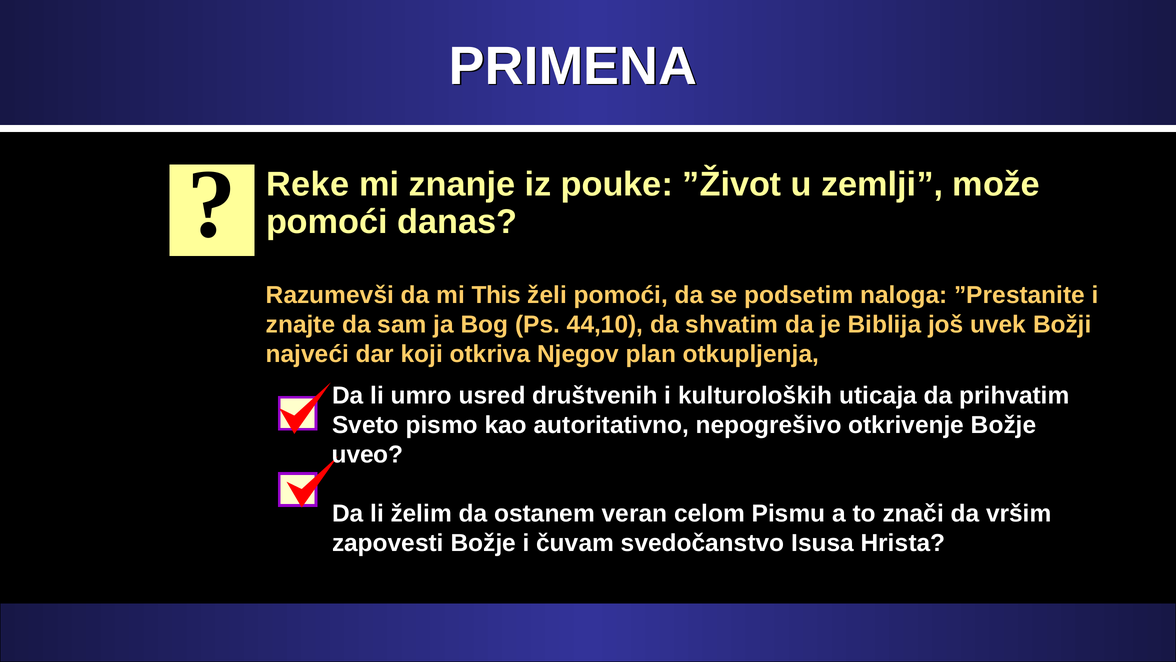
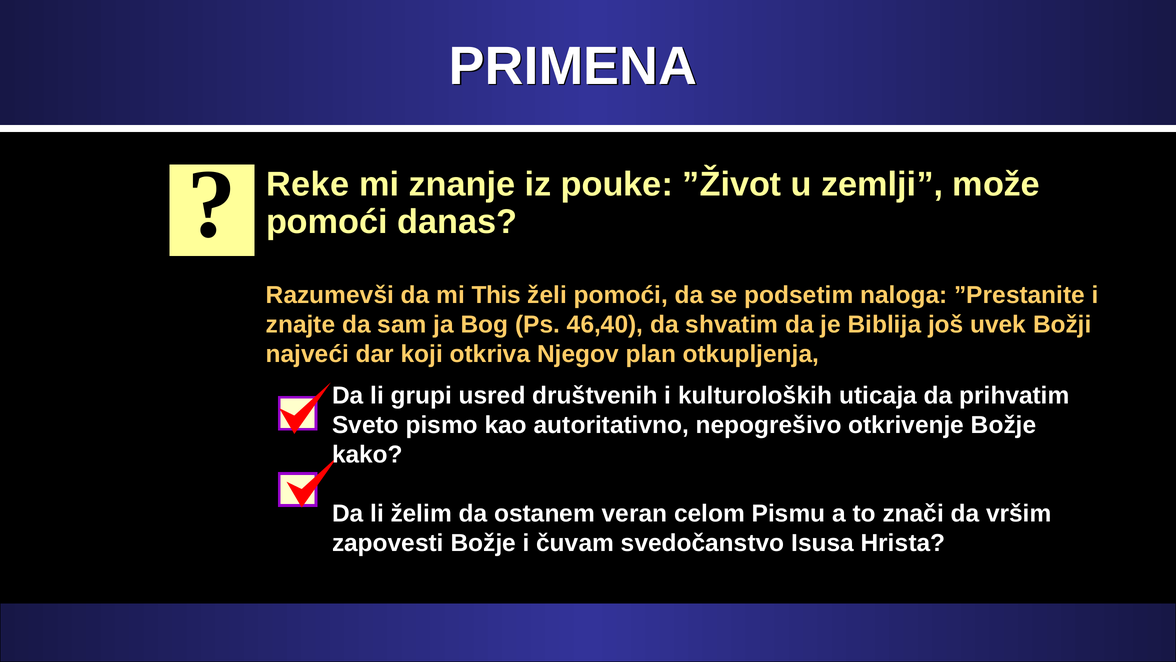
44,10: 44,10 -> 46,40
umro: umro -> grupi
uveo: uveo -> kako
